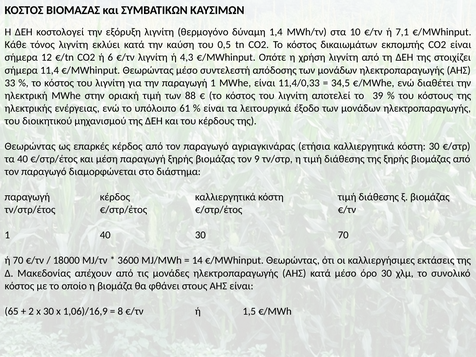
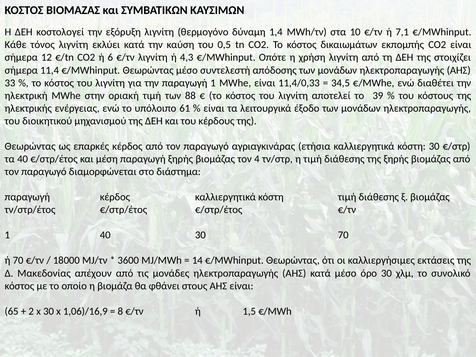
9: 9 -> 4
